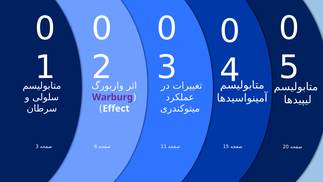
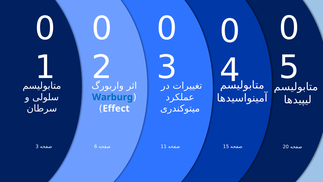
Warburg colour: purple -> blue
